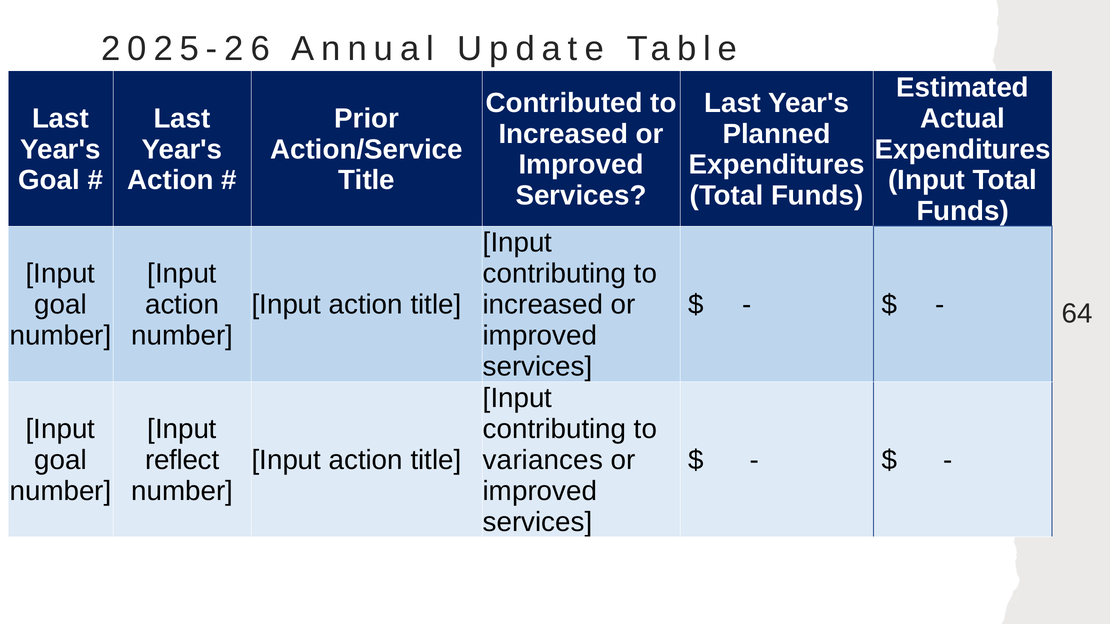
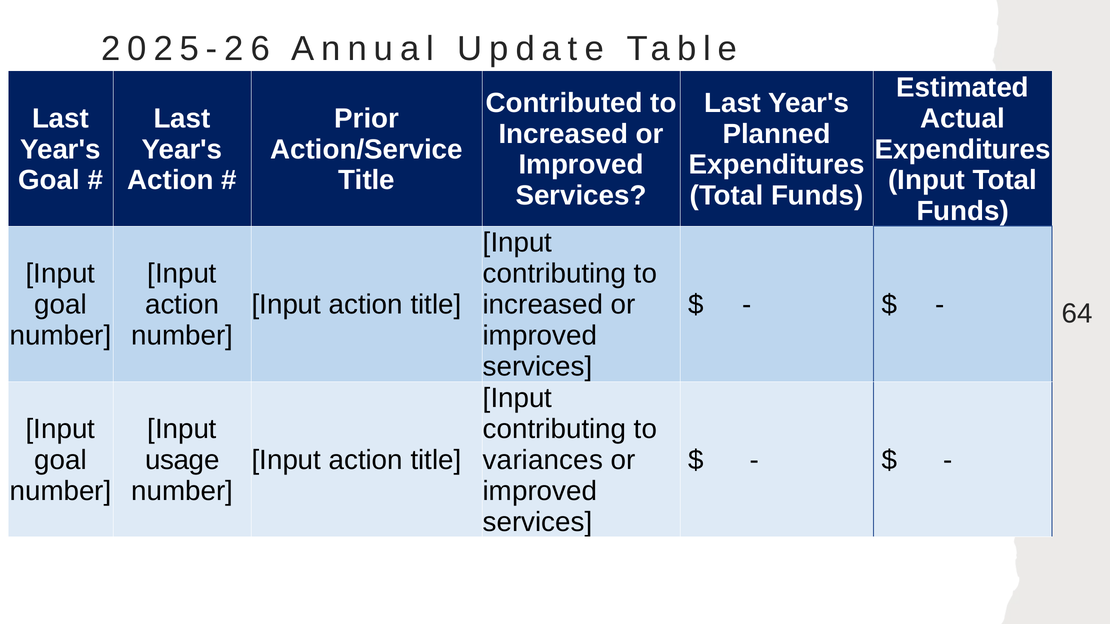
reflect: reflect -> usage
